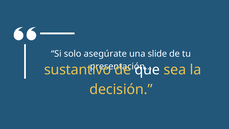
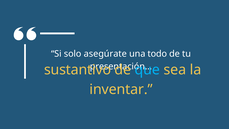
slide: slide -> todo
que colour: white -> light blue
decisión: decisión -> inventar
